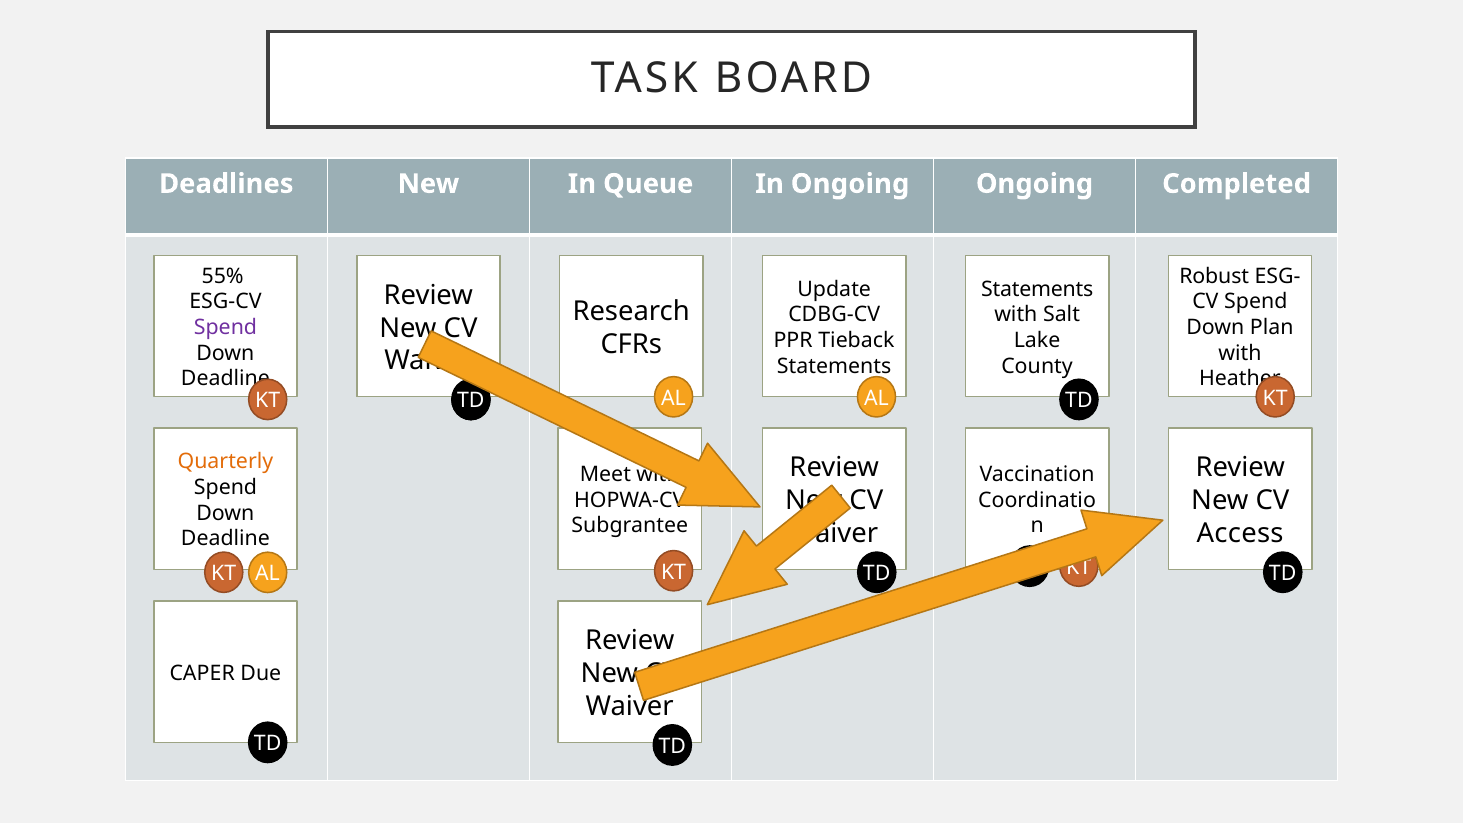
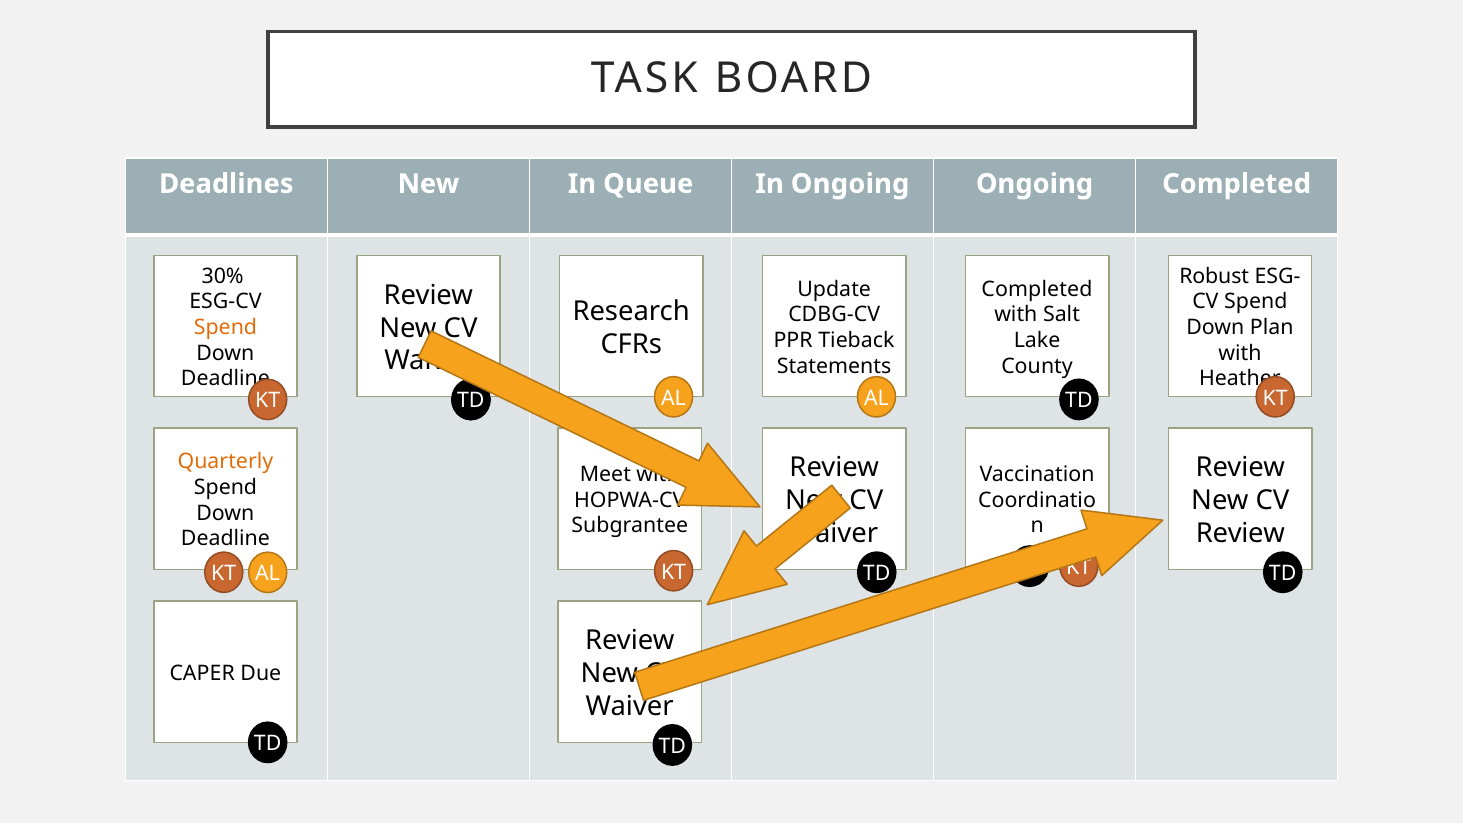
55%: 55% -> 30%
Statements at (1037, 289): Statements -> Completed
Spend at (225, 328) colour: purple -> orange
Access at (1240, 534): Access -> Review
